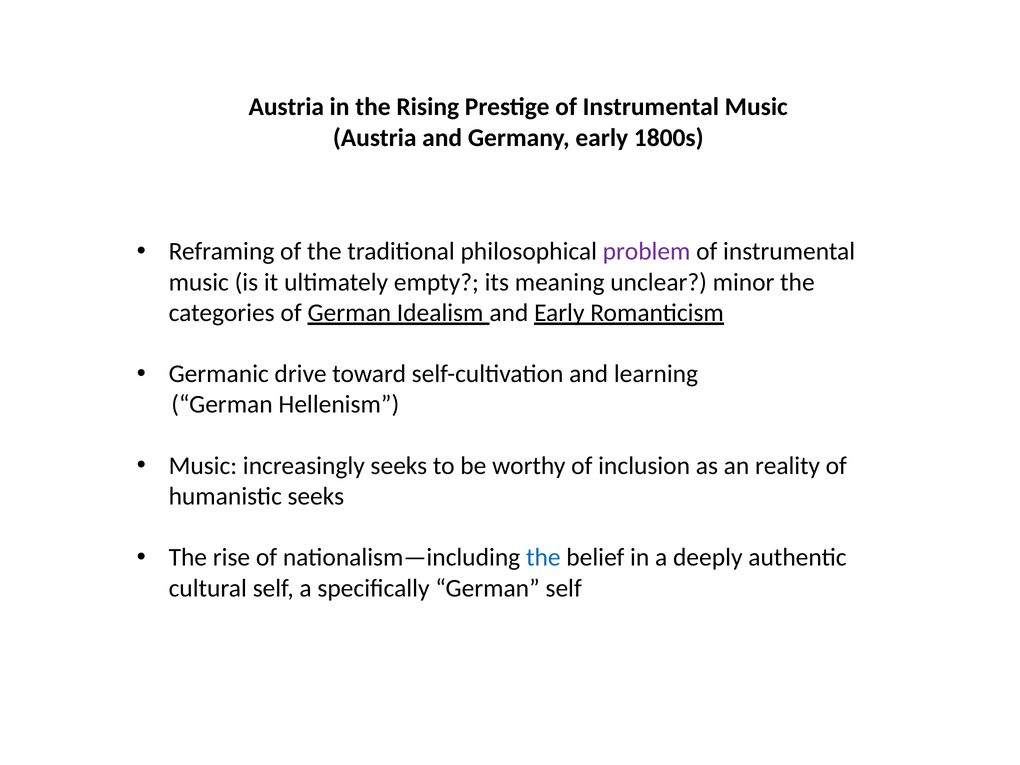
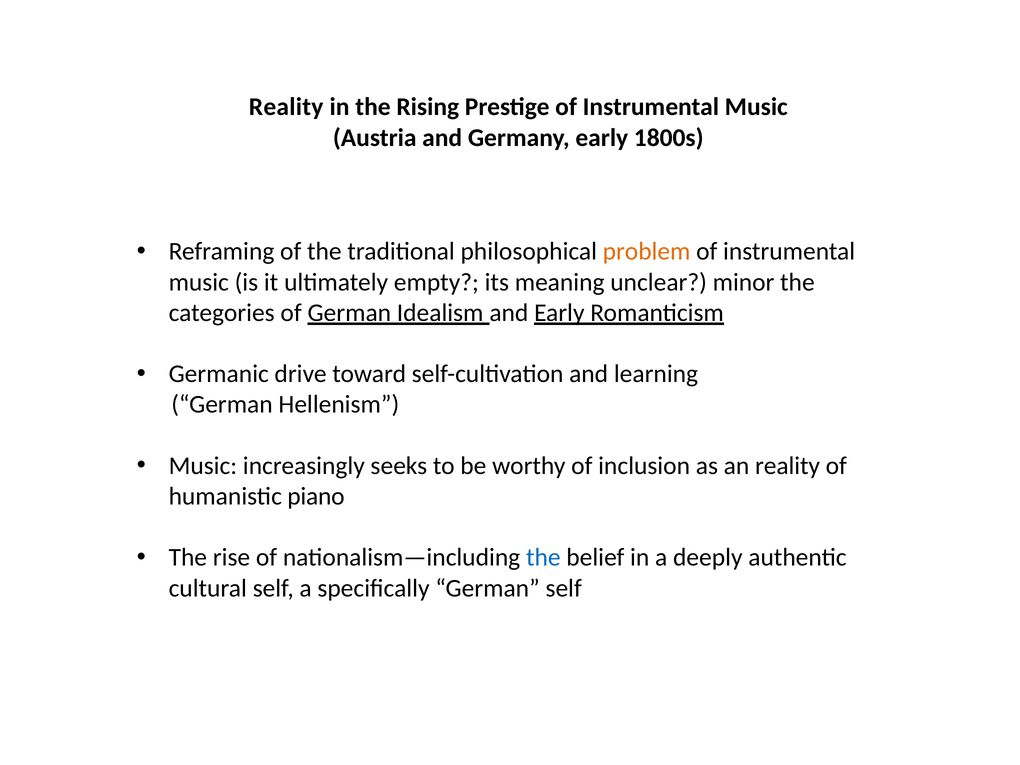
Austria at (286, 107): Austria -> Reality
problem colour: purple -> orange
humanistic seeks: seeks -> piano
